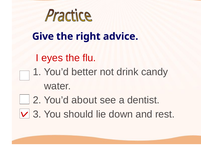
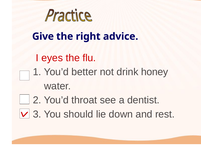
candy: candy -> honey
about: about -> throat
